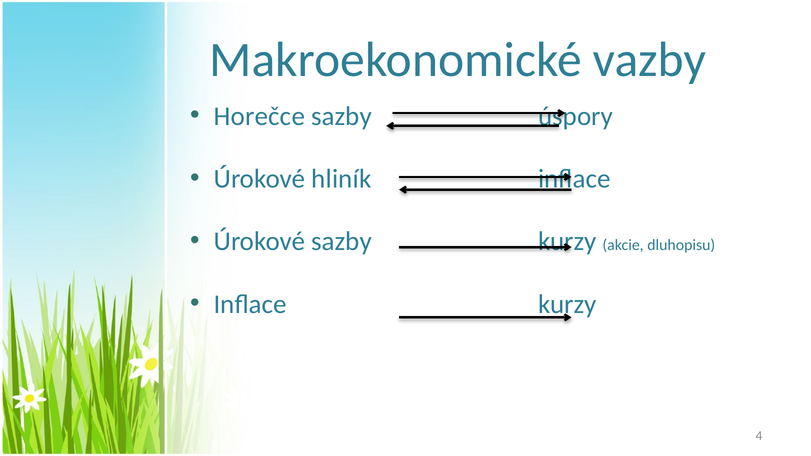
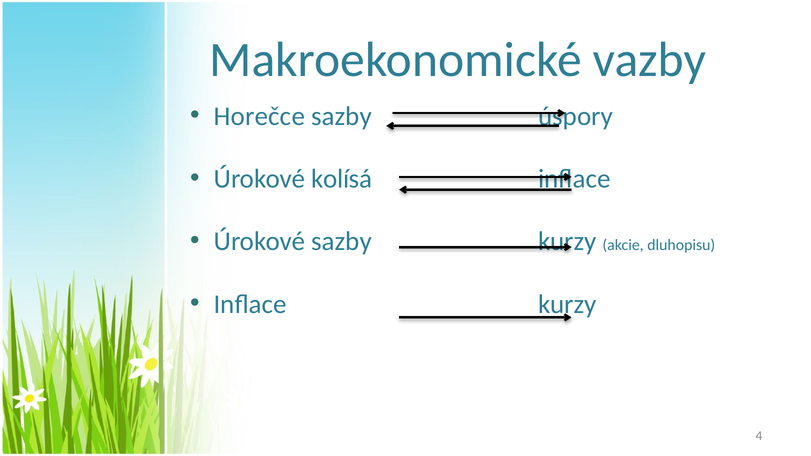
hliník: hliník -> kolísá
